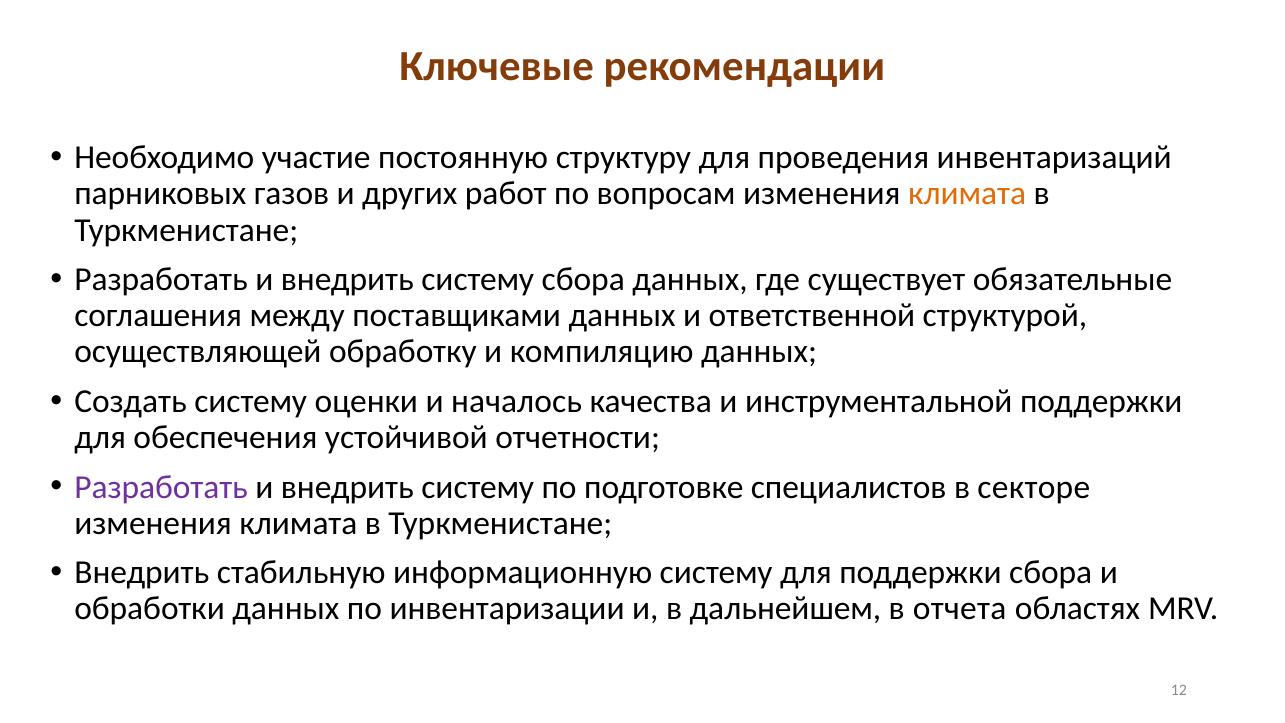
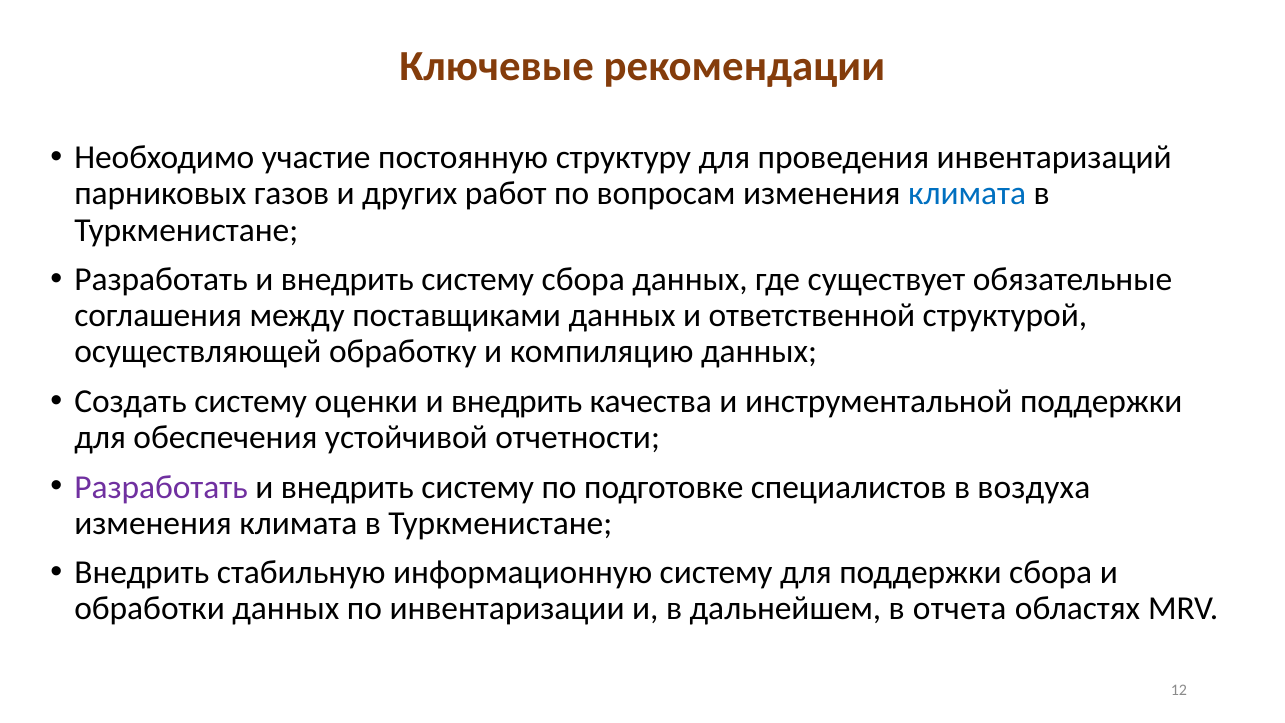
климата at (967, 194) colour: orange -> blue
оценки и началось: началось -> внедрить
секторе: секторе -> воздуха
